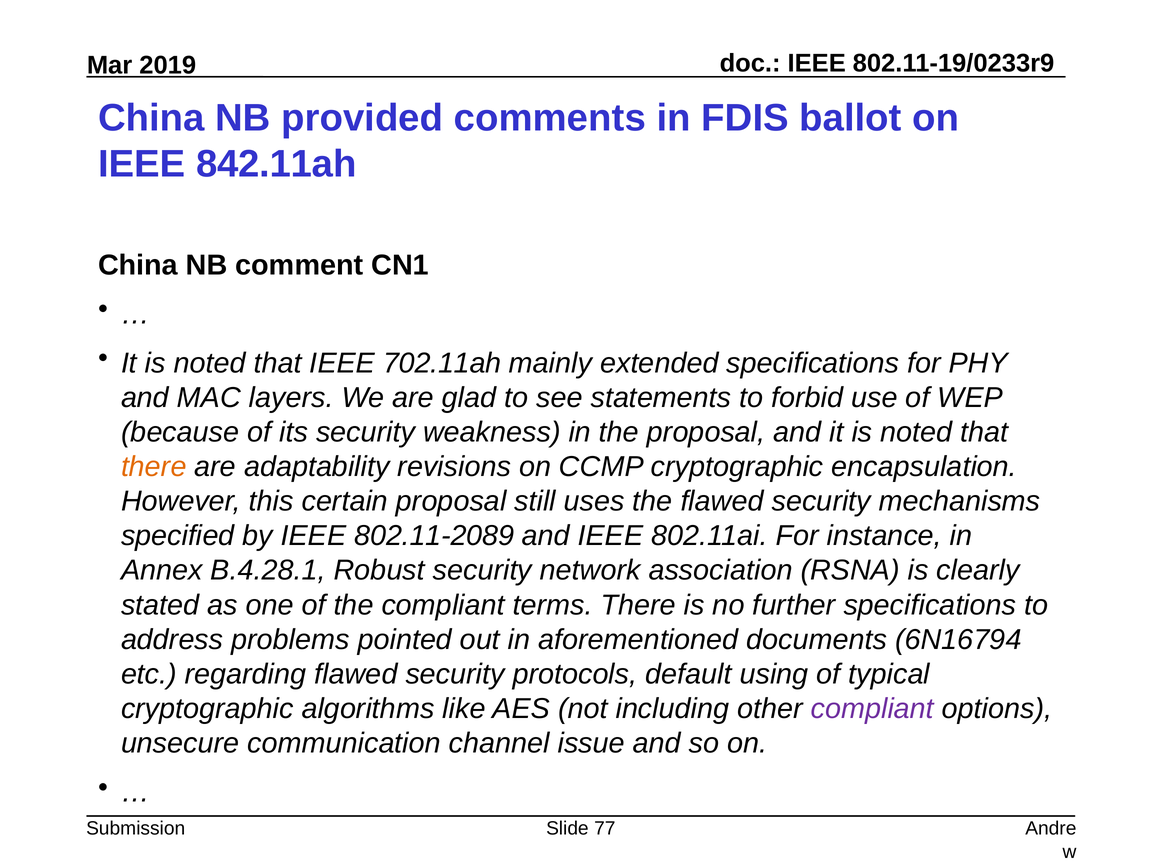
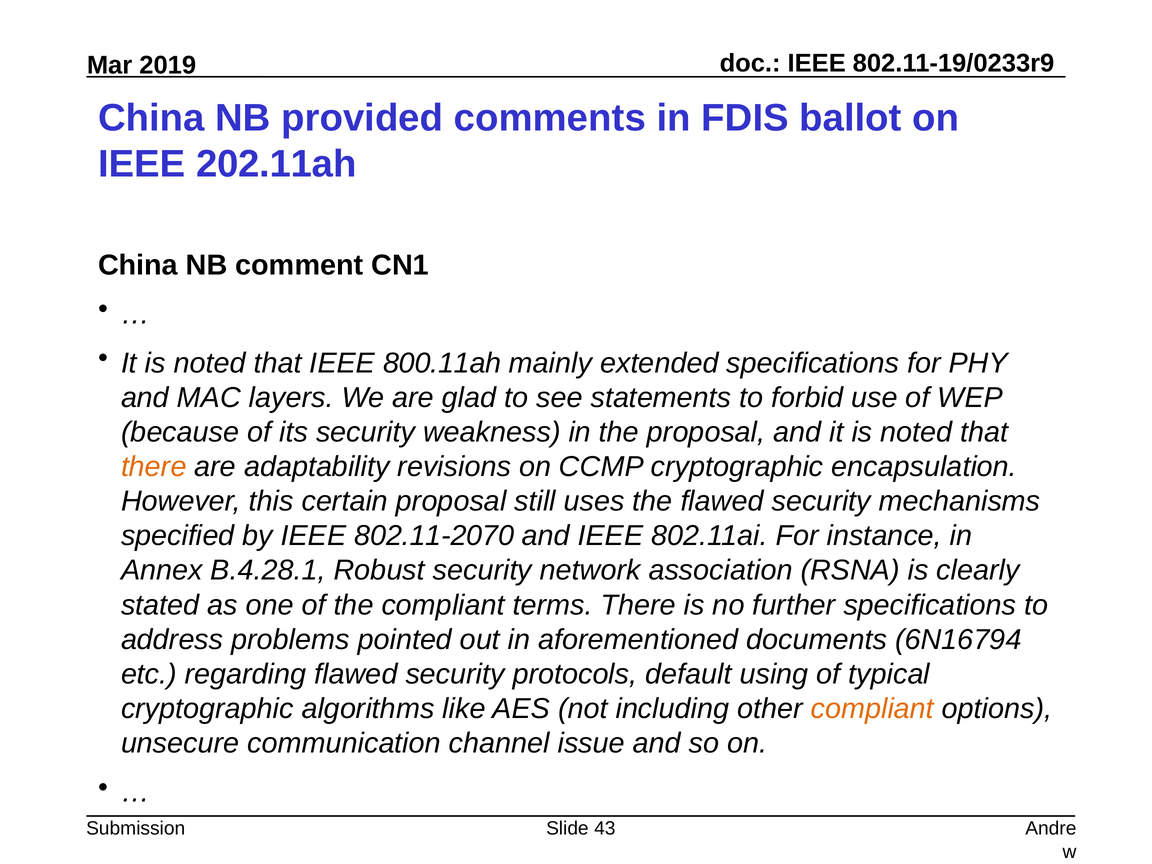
842.11ah: 842.11ah -> 202.11ah
702.11ah: 702.11ah -> 800.11ah
802.11-2089: 802.11-2089 -> 802.11-2070
compliant at (872, 709) colour: purple -> orange
77: 77 -> 43
